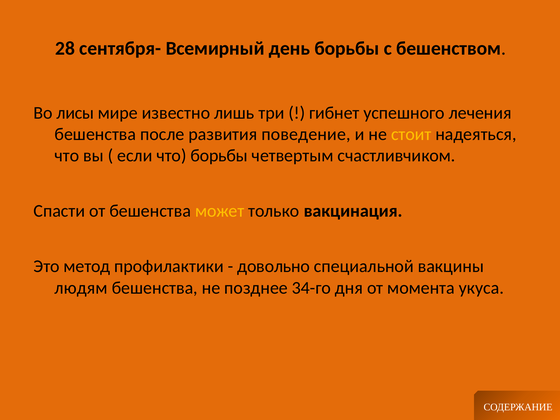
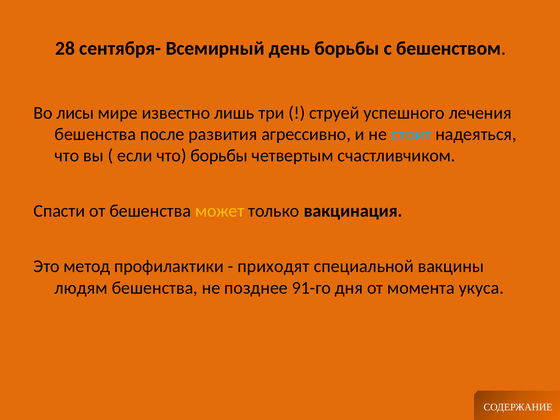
гибнет: гибнет -> струей
поведение: поведение -> агрессивно
стоит colour: yellow -> light blue
довольно: довольно -> приходят
34-го: 34-го -> 91-го
